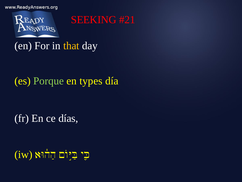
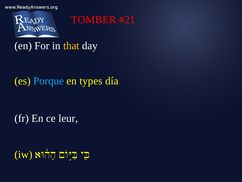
SEEKING: SEEKING -> TOMBER
Porque colour: light green -> light blue
días: días -> leur
